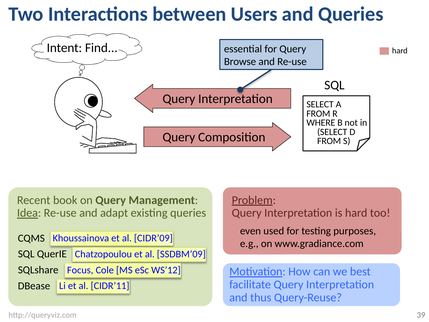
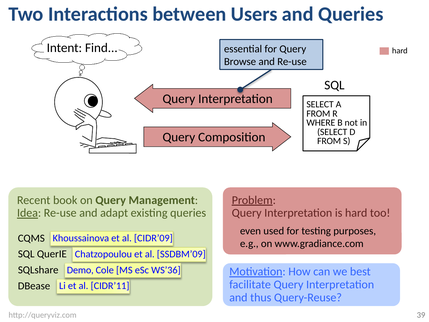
Focus: Focus -> Demo
WS’12: WS’12 -> WS’36
